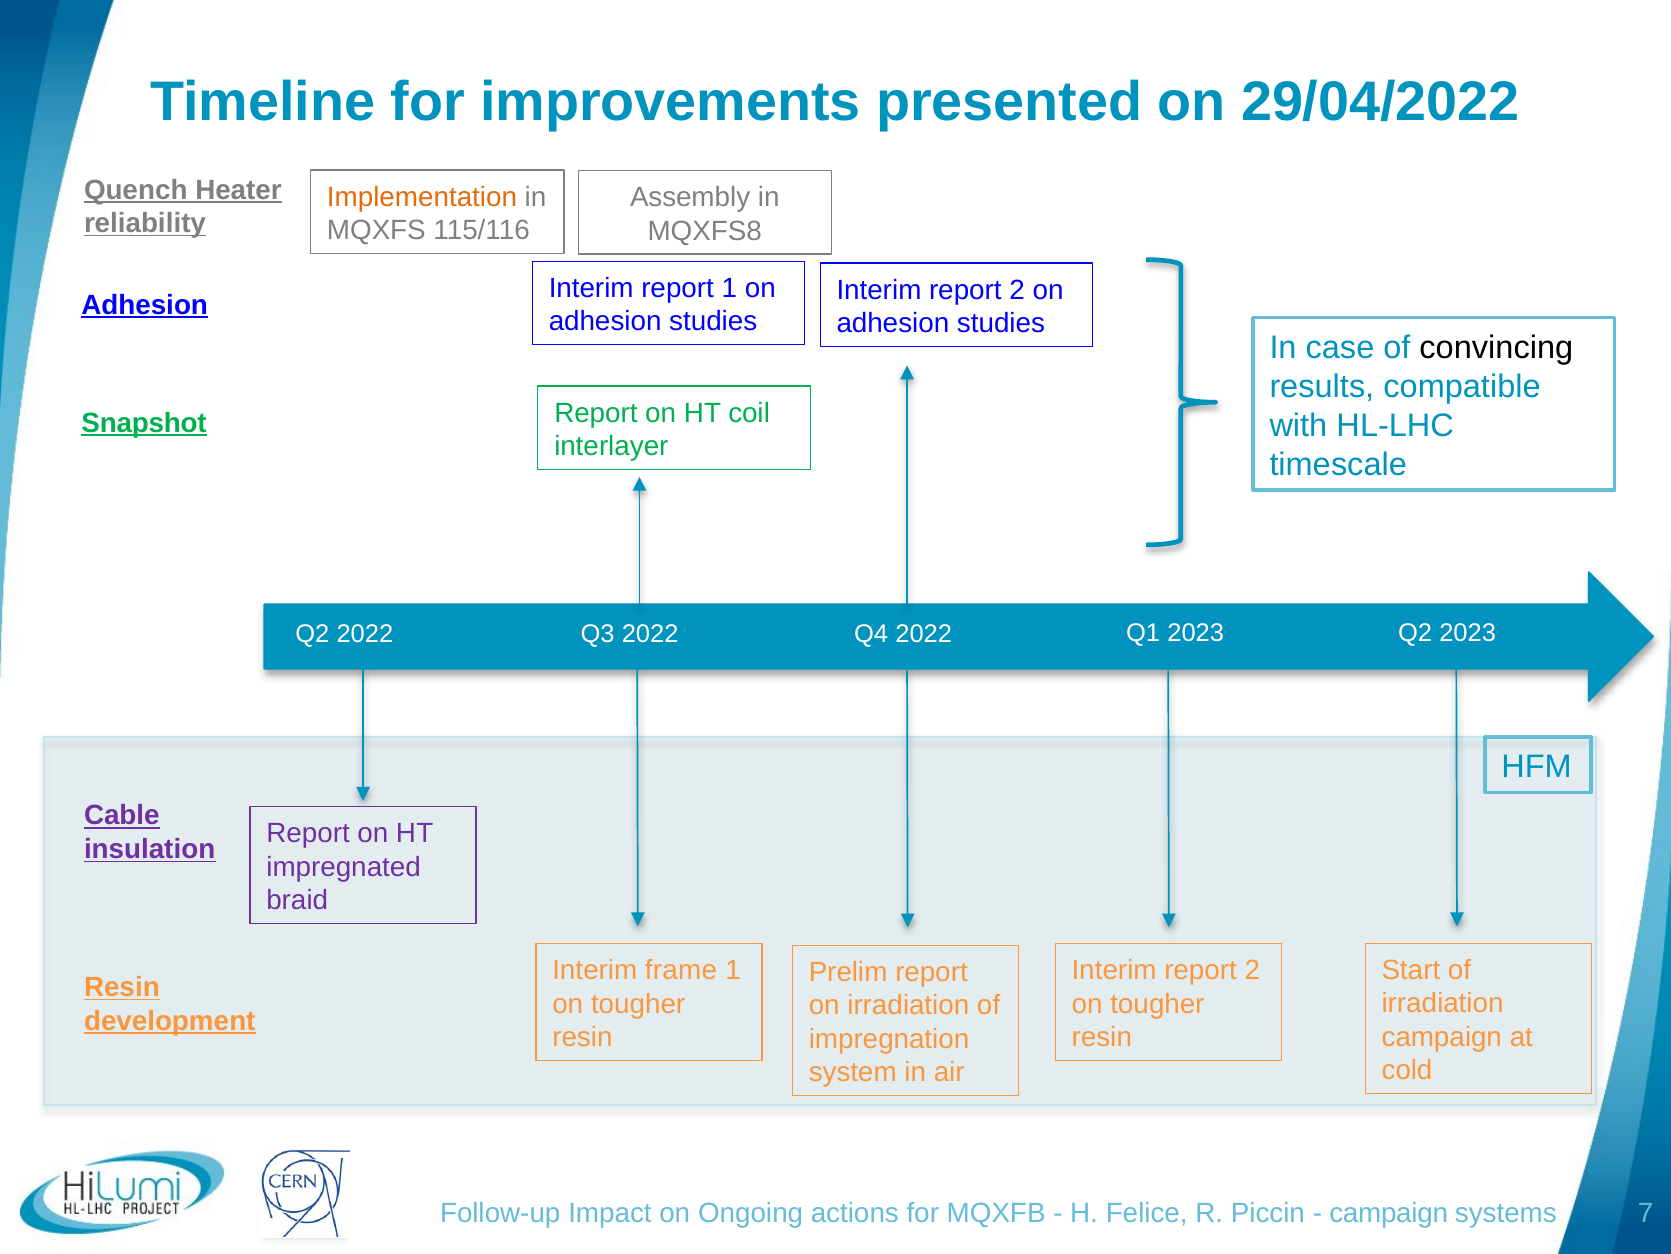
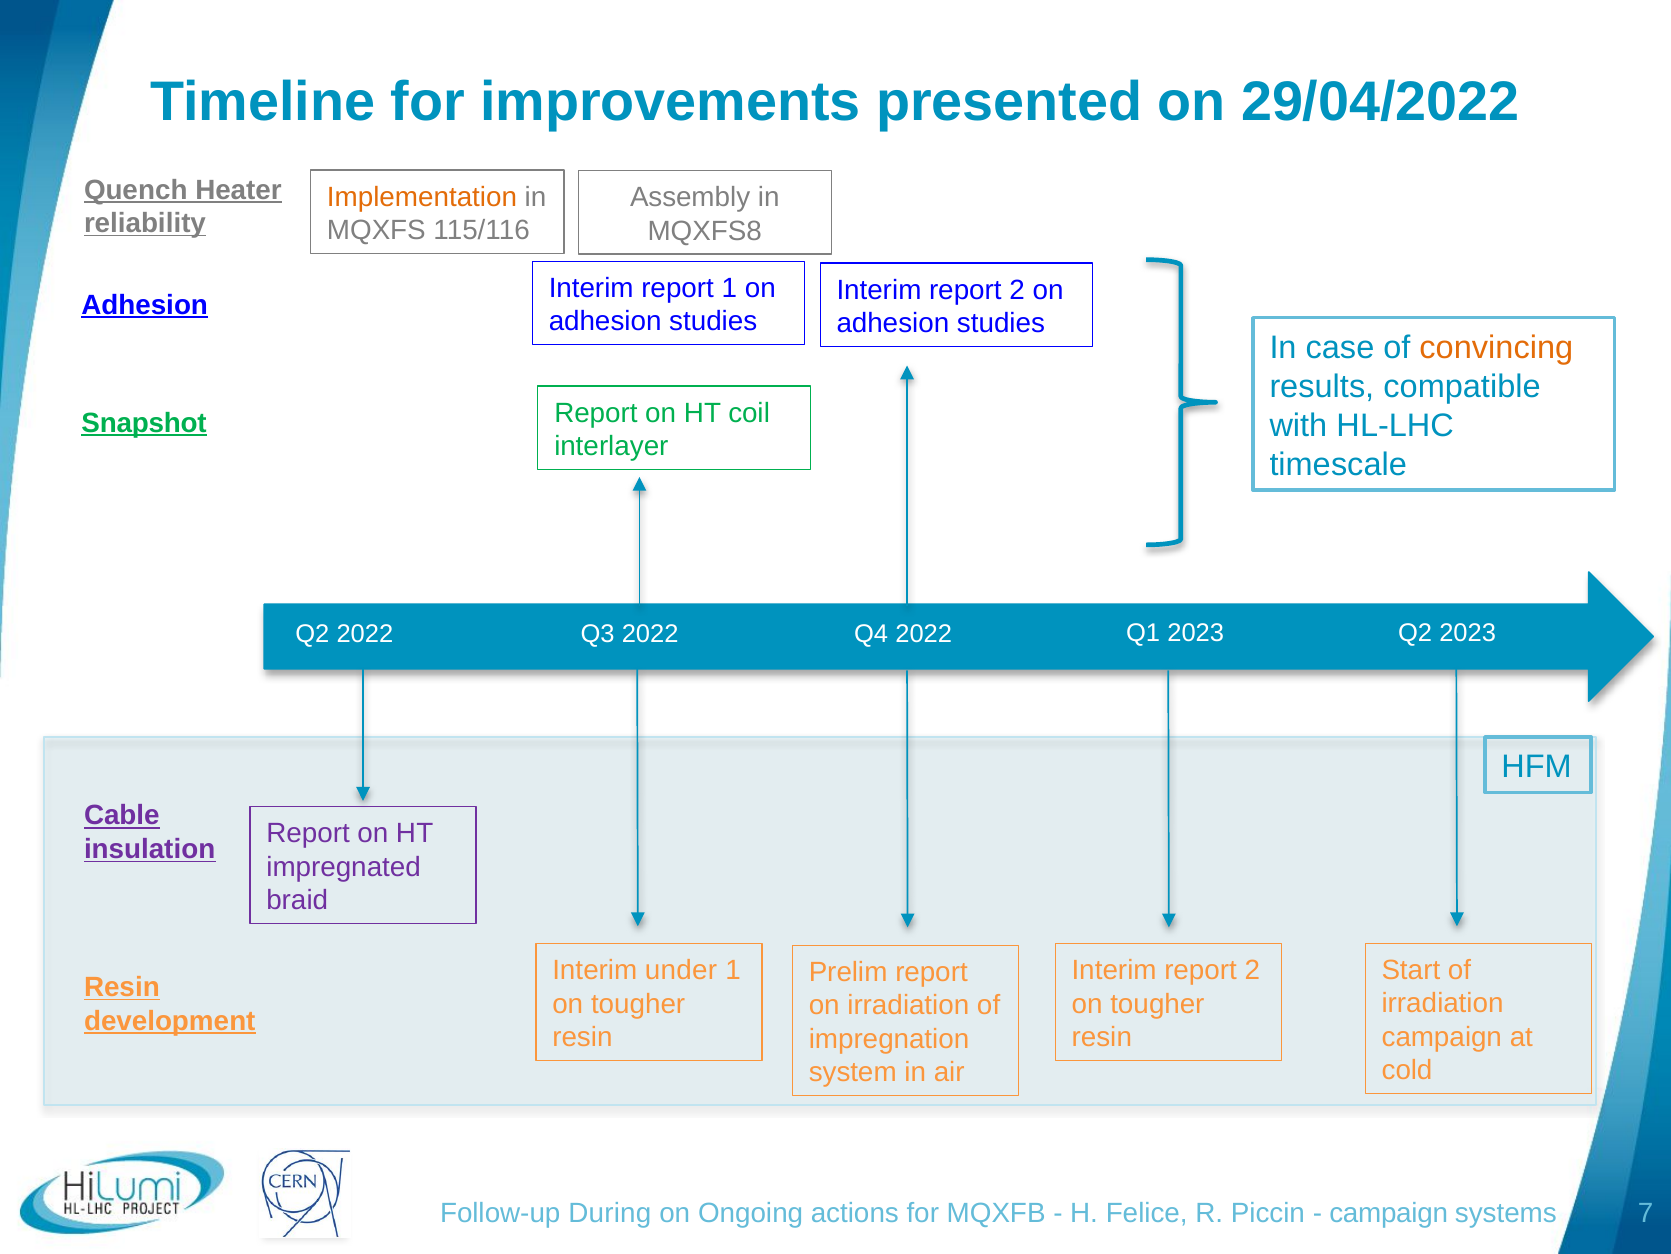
convincing colour: black -> orange
frame: frame -> under
Impact: Impact -> During
